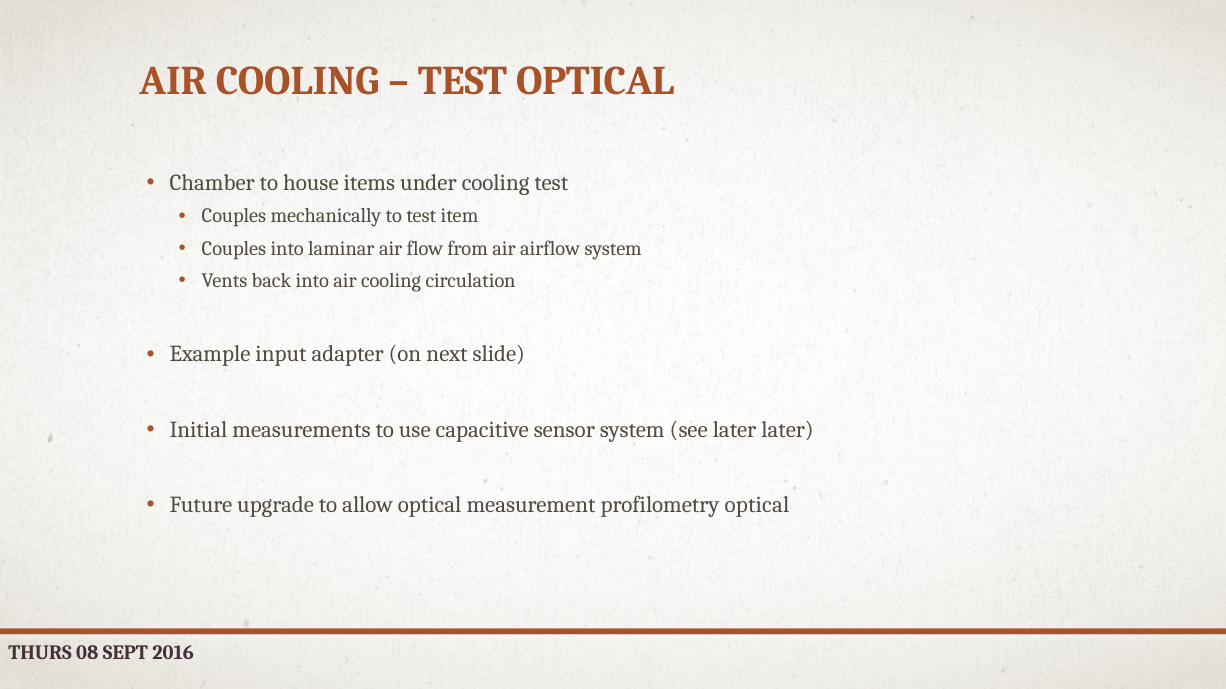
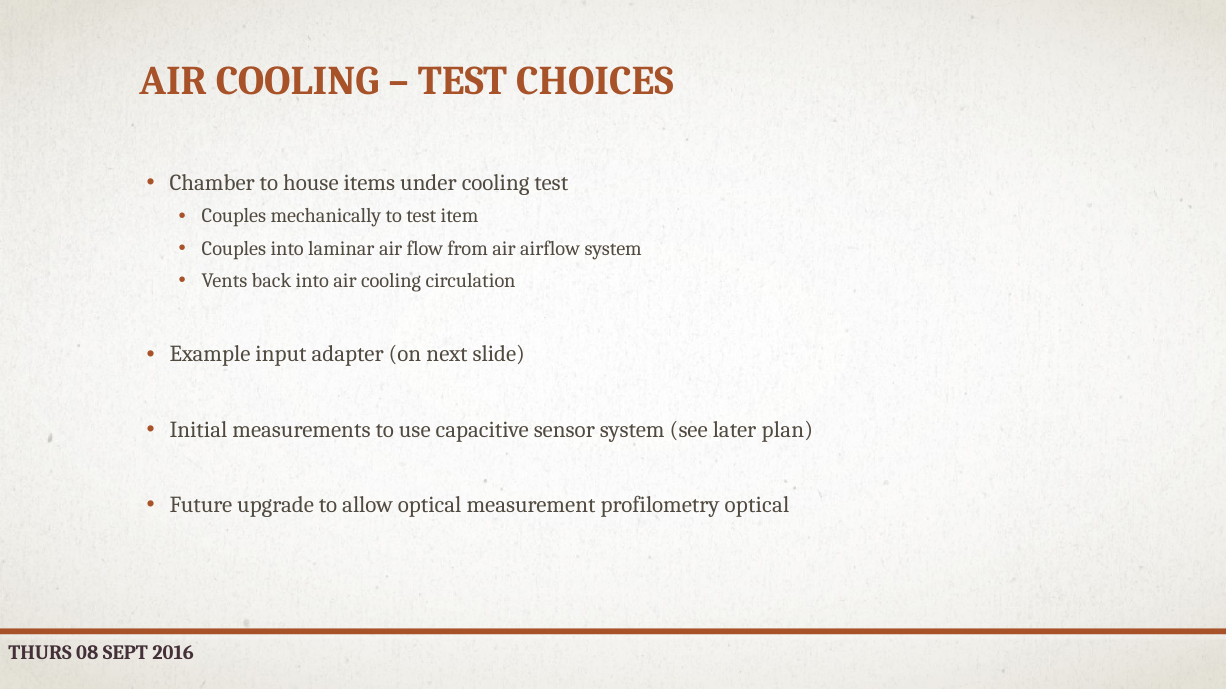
TEST OPTICAL: OPTICAL -> CHOICES
later later: later -> plan
